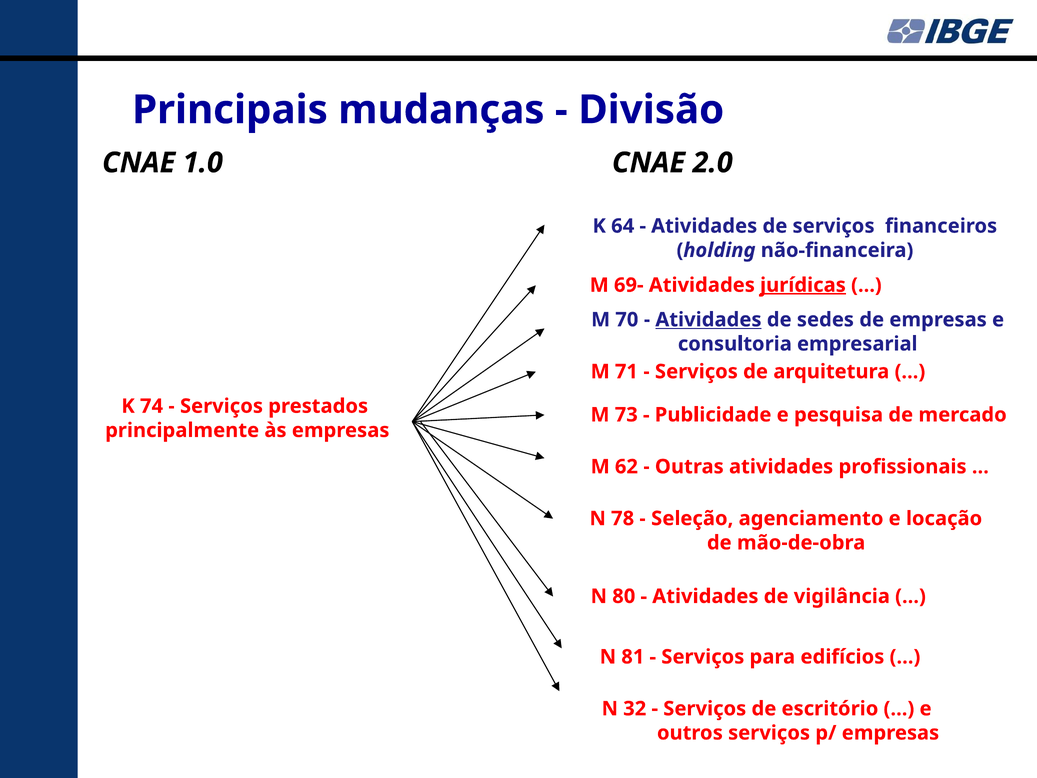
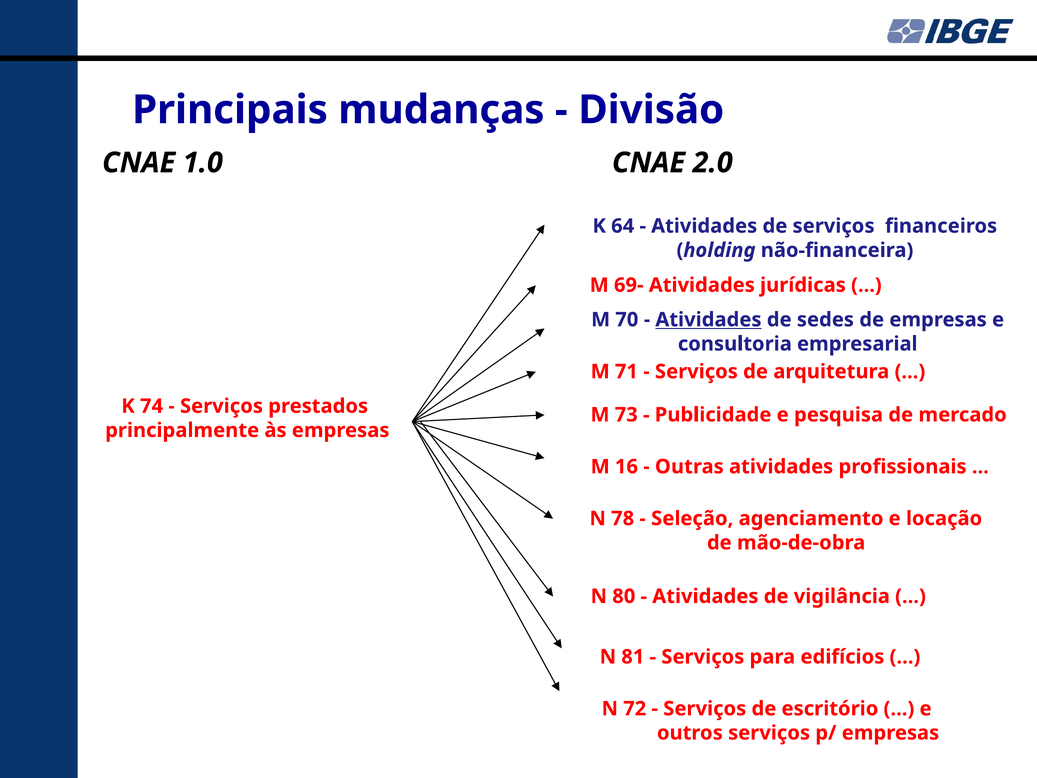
jurídicas underline: present -> none
62: 62 -> 16
32: 32 -> 72
